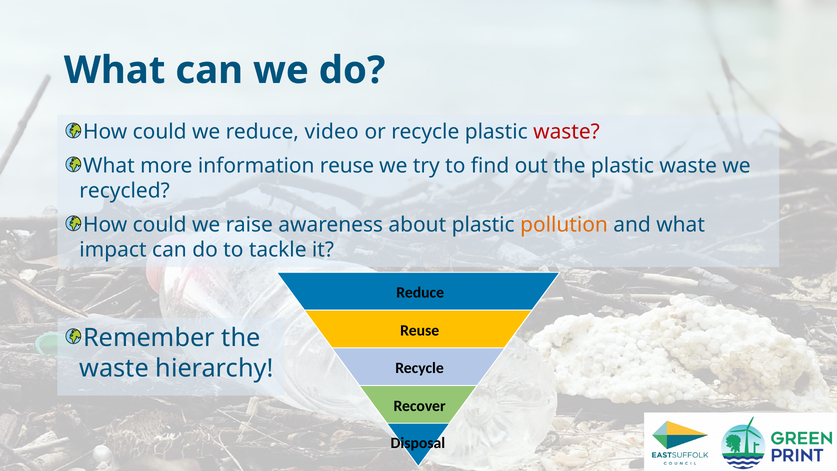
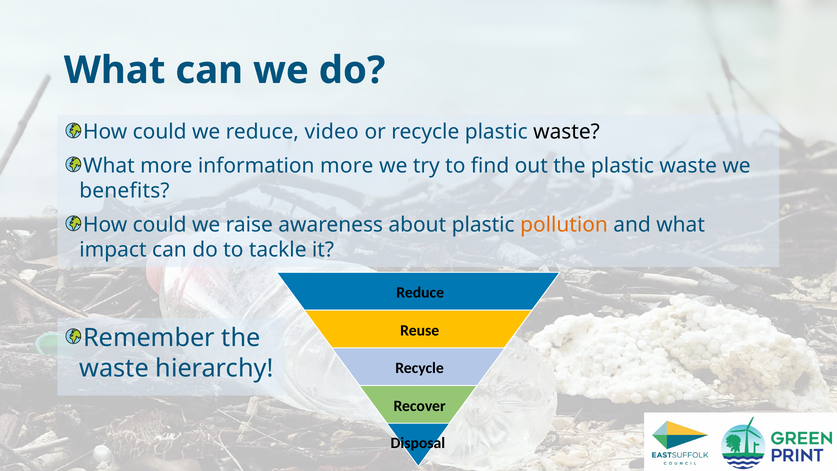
waste at (566, 132) colour: red -> black
information reuse: reuse -> more
recycled: recycled -> benefits
